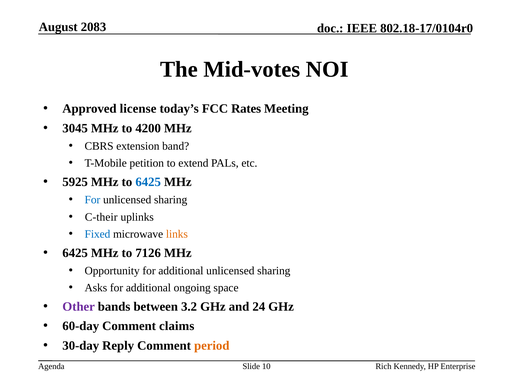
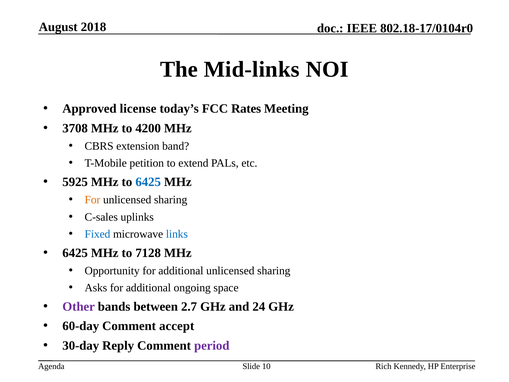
2083: 2083 -> 2018
Mid-votes: Mid-votes -> Mid-links
3045: 3045 -> 3708
For at (92, 200) colour: blue -> orange
C-their: C-their -> C-sales
links colour: orange -> blue
7126: 7126 -> 7128
3.2: 3.2 -> 2.7
claims: claims -> accept
period colour: orange -> purple
